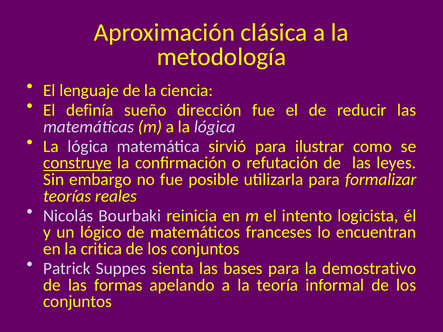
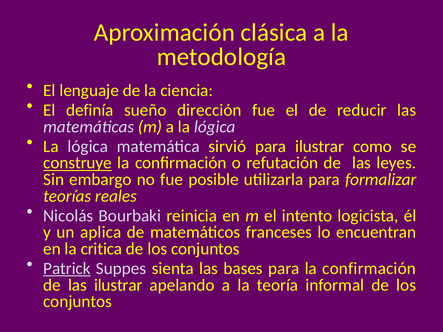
lógico: lógico -> aplica
Patrick underline: none -> present
para la demostrativo: demostrativo -> confirmación
las formas: formas -> ilustrar
